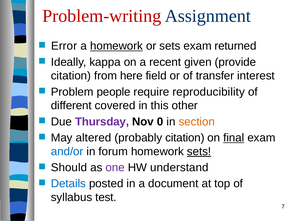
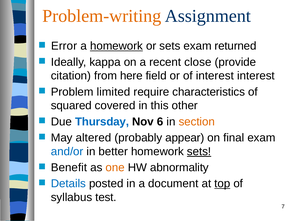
Problem-writing colour: red -> orange
given: given -> close
of transfer: transfer -> interest
people: people -> limited
reproducibility: reproducibility -> characteristics
different: different -> squared
Thursday colour: purple -> blue
0: 0 -> 6
probably citation: citation -> appear
final underline: present -> none
forum: forum -> better
Should: Should -> Benefit
one colour: purple -> orange
understand: understand -> abnormality
top underline: none -> present
